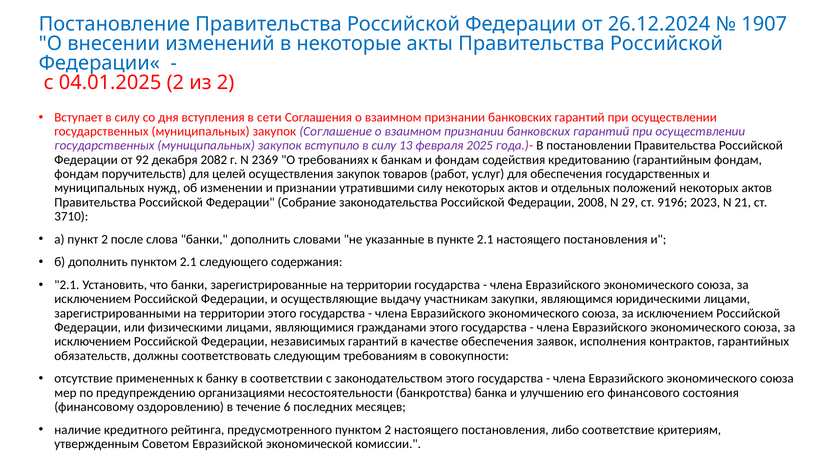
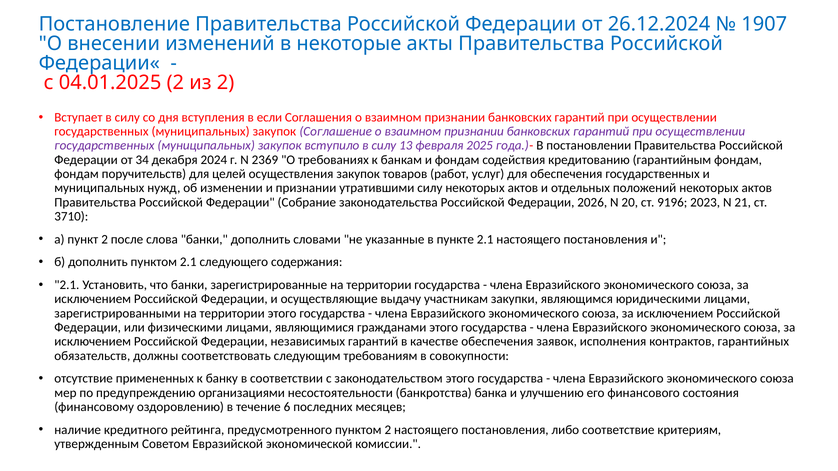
сети: сети -> если
92: 92 -> 34
2082: 2082 -> 2024
2008: 2008 -> 2026
29: 29 -> 20
